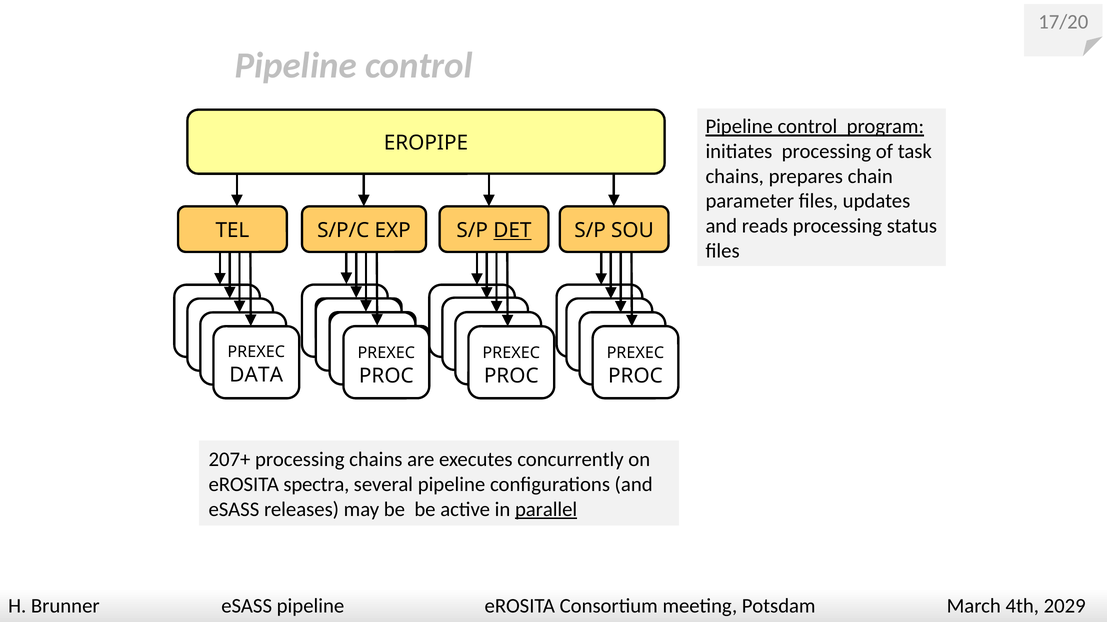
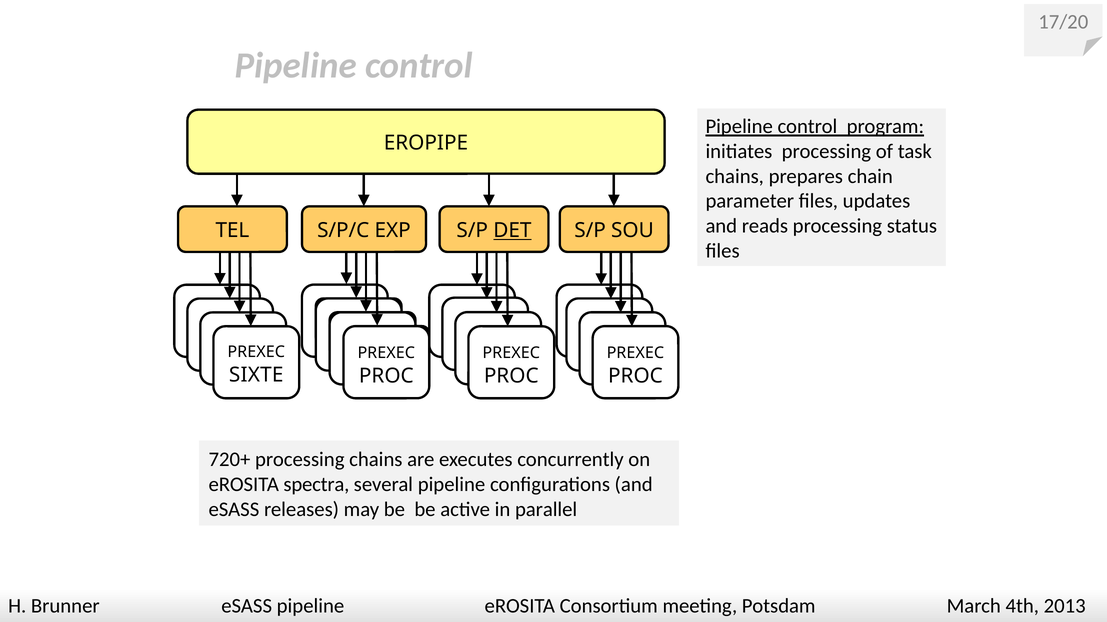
DATA: DATA -> SIXTE
207+: 207+ -> 720+
parallel underline: present -> none
2029: 2029 -> 2013
